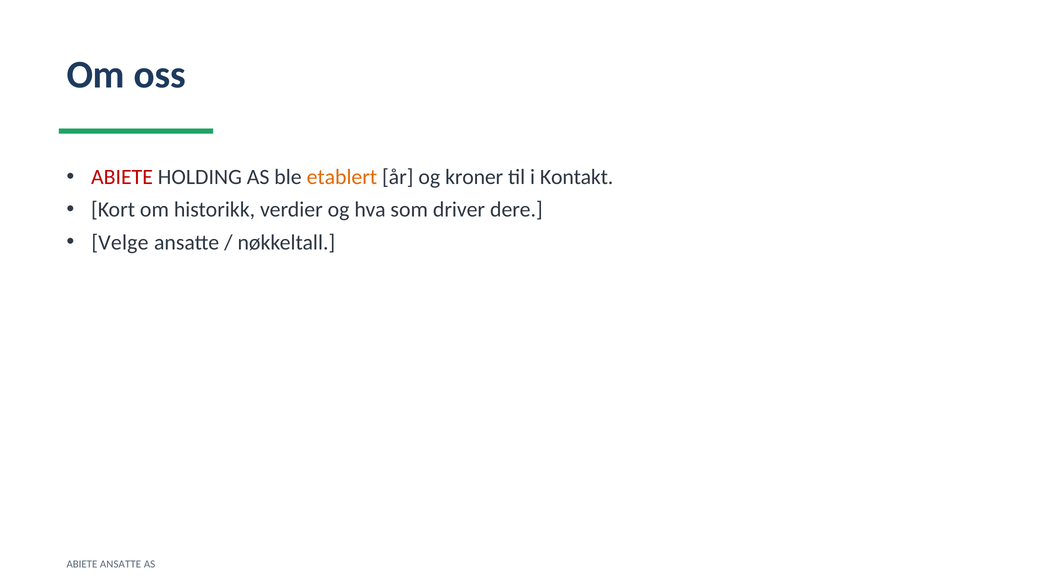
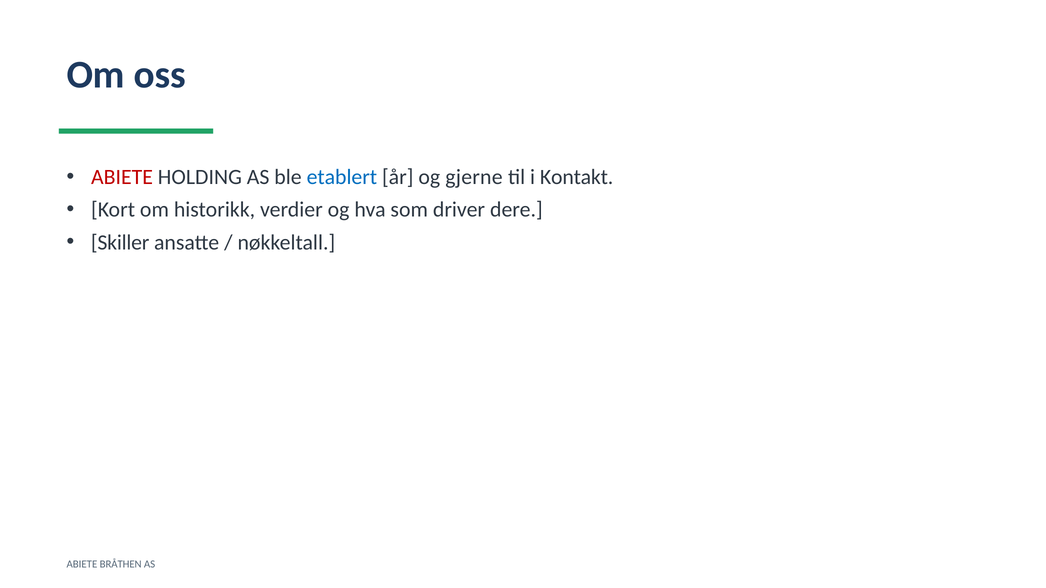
etablert colour: orange -> blue
kroner: kroner -> gjerne
Velge: Velge -> Skiller
ABIETE ANSATTE: ANSATTE -> BRÅTHEN
